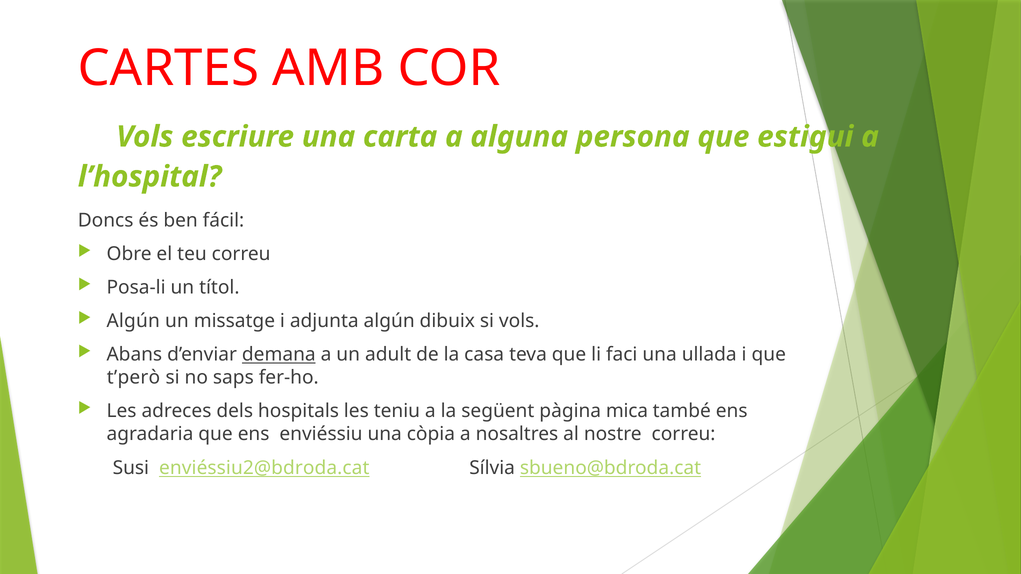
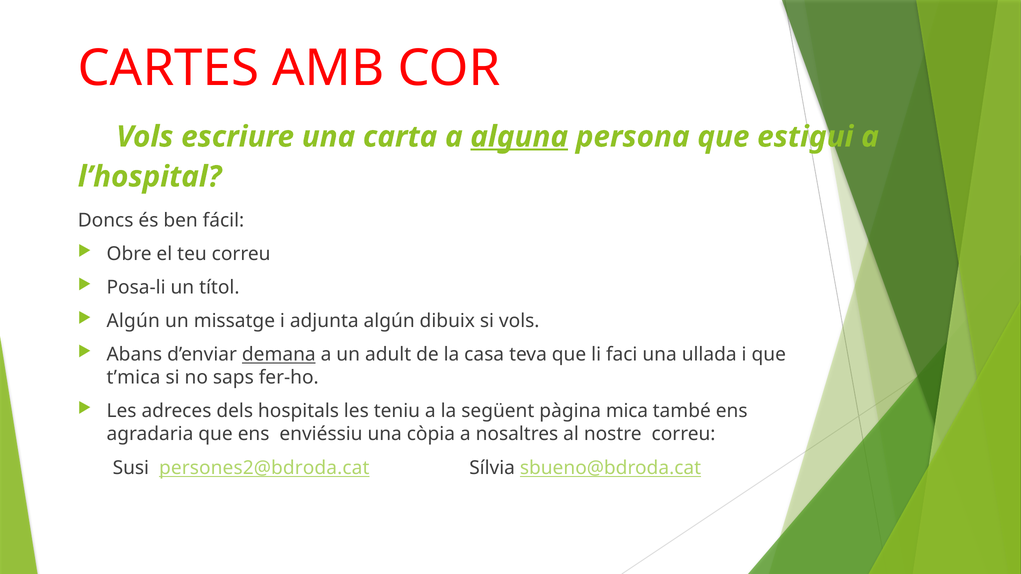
alguna underline: none -> present
t’però: t’però -> t’mica
enviéssiu2@bdroda.cat: enviéssiu2@bdroda.cat -> persones2@bdroda.cat
